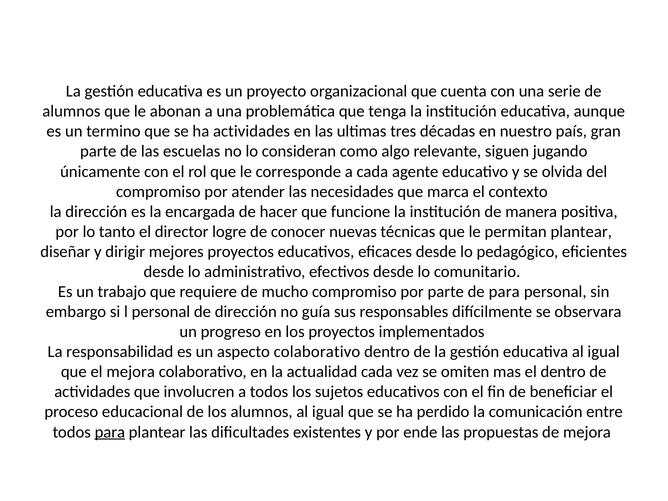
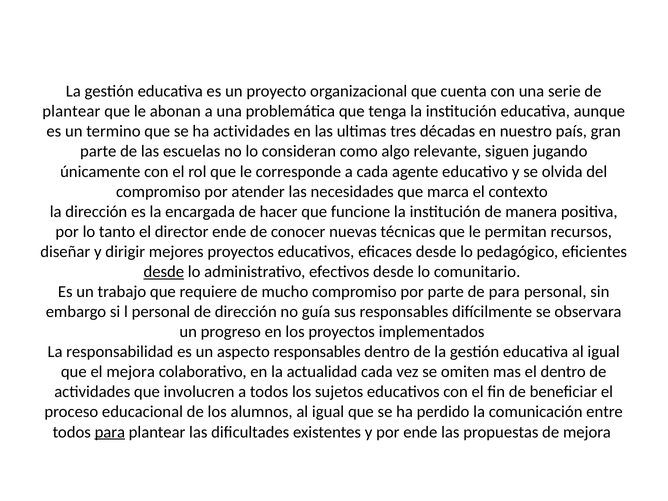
alumnos at (71, 111): alumnos -> plantear
director logre: logre -> ende
permitan plantear: plantear -> recursos
desde at (164, 272) underline: none -> present
aspecto colaborativo: colaborativo -> responsables
